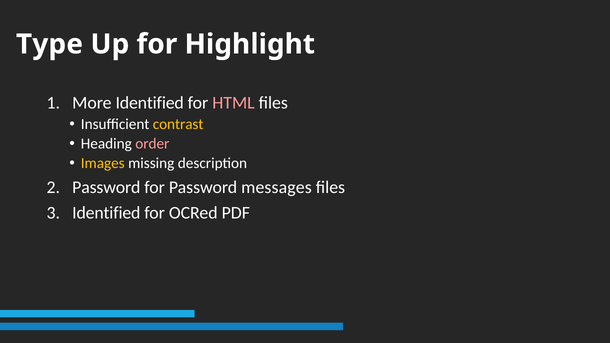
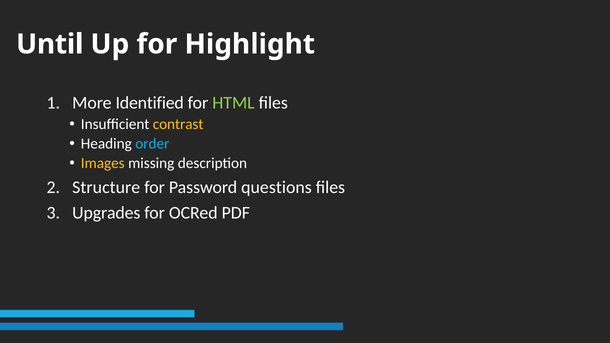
Type: Type -> Until
HTML colour: pink -> light green
order colour: pink -> light blue
Password at (106, 188): Password -> Structure
messages: messages -> questions
Identified at (106, 213): Identified -> Upgrades
